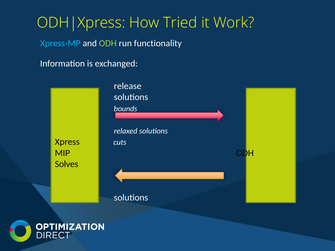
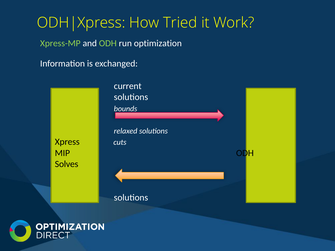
Xpress-MP colour: light blue -> light green
functionality: functionality -> optimization
release: release -> current
